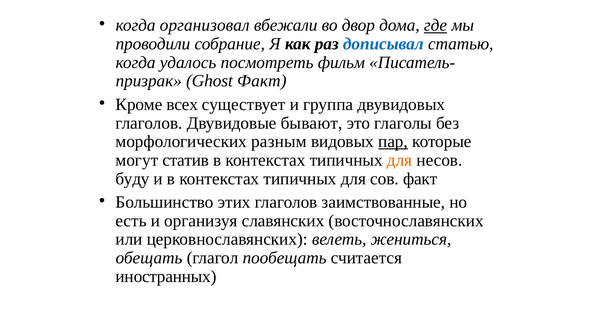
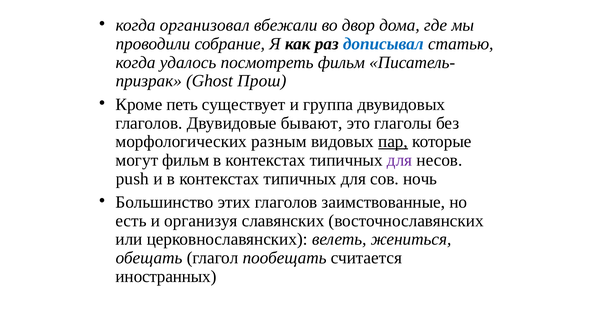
где underline: present -> none
Ghost Факт: Факт -> Прош
всех: всех -> петь
могут статив: статив -> фильм
для at (400, 160) colour: orange -> purple
буду: буду -> push
сов факт: факт -> ночь
